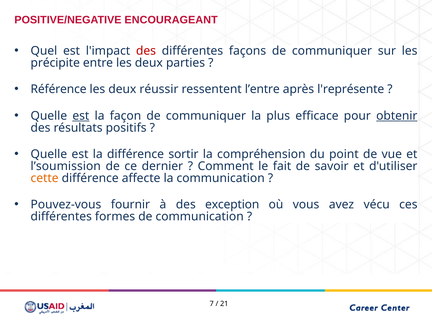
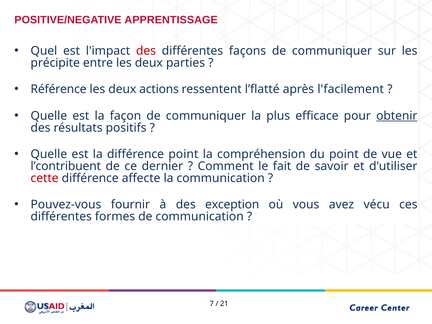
ENCOURAGEANT: ENCOURAGEANT -> APPRENTISSAGE
réussir: réussir -> actions
l’entre: l’entre -> l’flatté
l'représente: l'représente -> l'facilement
est at (81, 116) underline: present -> none
différence sortir: sortir -> point
l’soumission: l’soumission -> l’contribuent
cette colour: orange -> red
